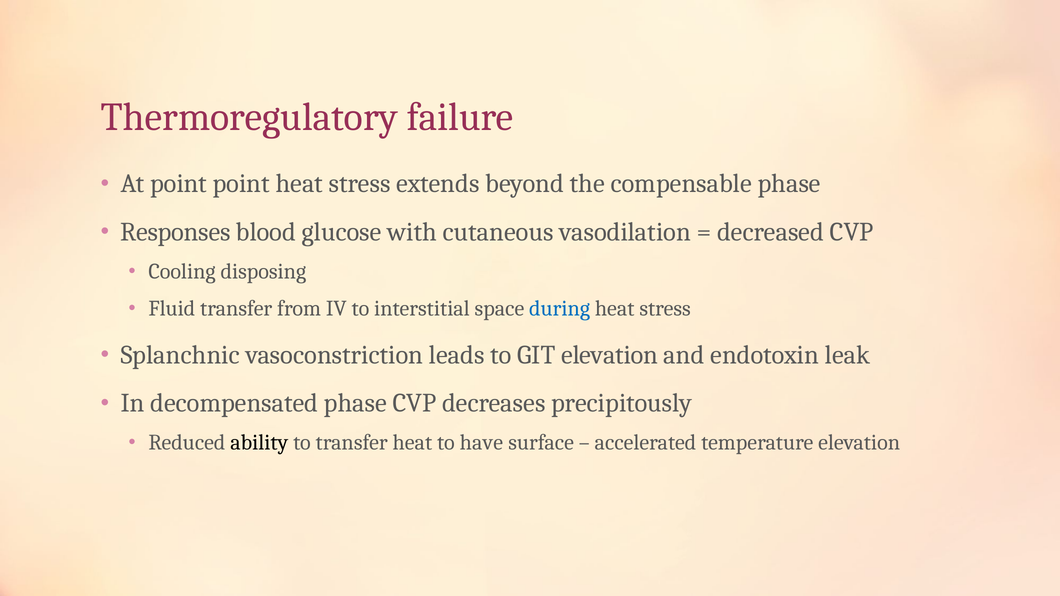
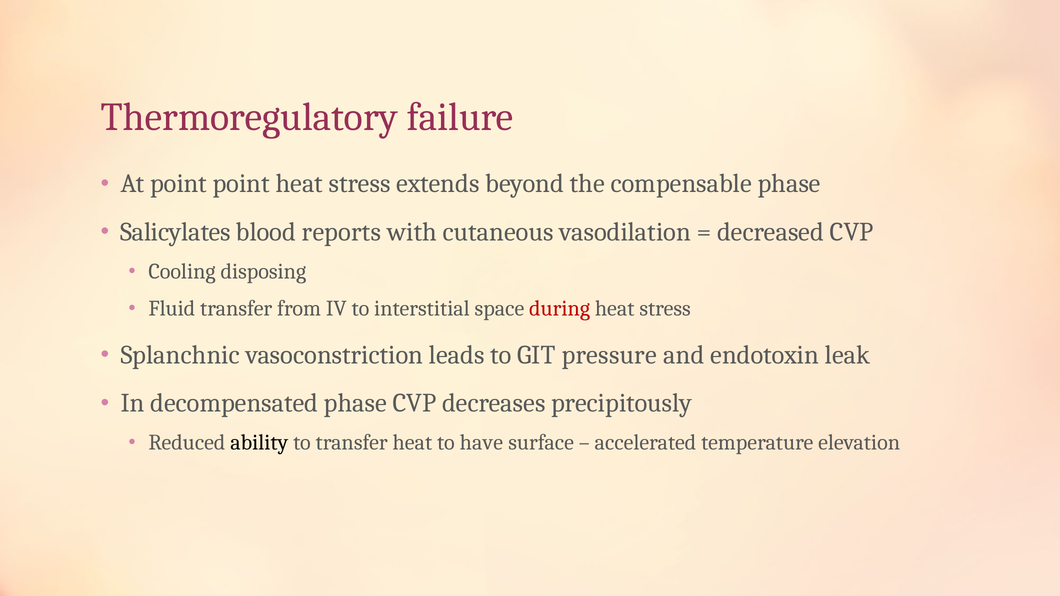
Responses: Responses -> Salicylates
glucose: glucose -> reports
during colour: blue -> red
GIT elevation: elevation -> pressure
